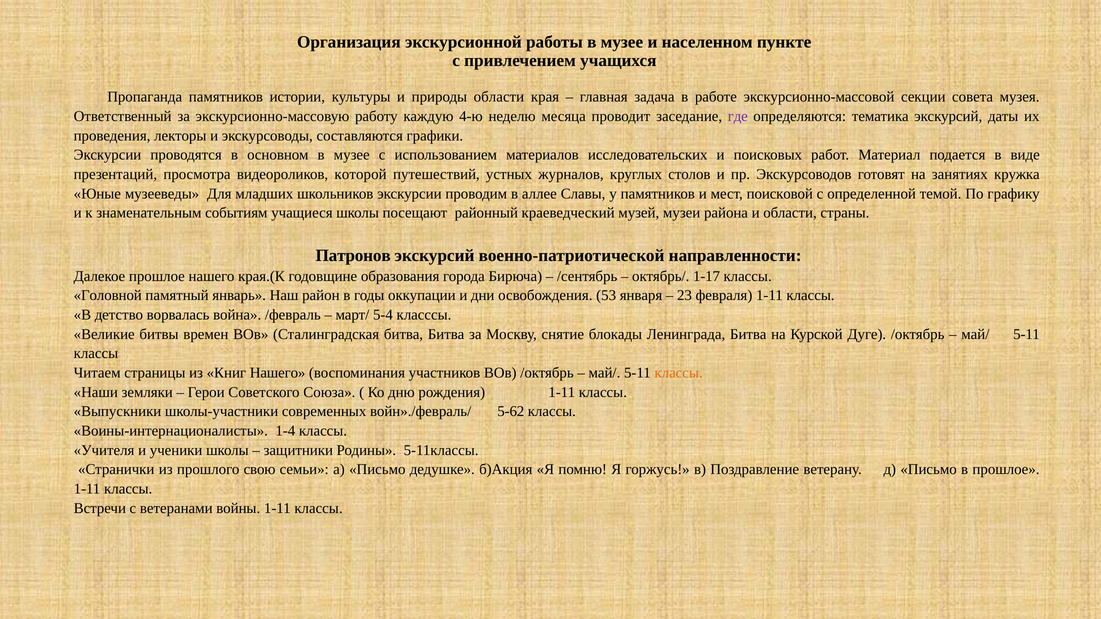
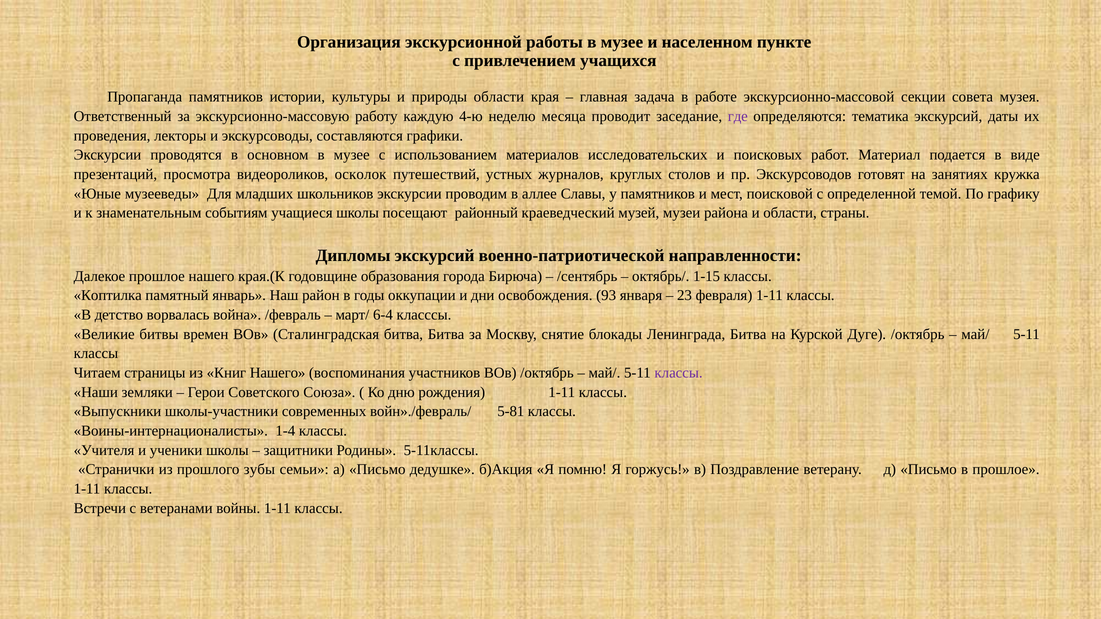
которой: которой -> осколок
Патронов: Патронов -> Дипломы
1-17: 1-17 -> 1-15
Головной: Головной -> Коптилка
53: 53 -> 93
5-4: 5-4 -> 6-4
классы at (679, 373) colour: orange -> purple
5-62: 5-62 -> 5-81
свою: свою -> зубы
